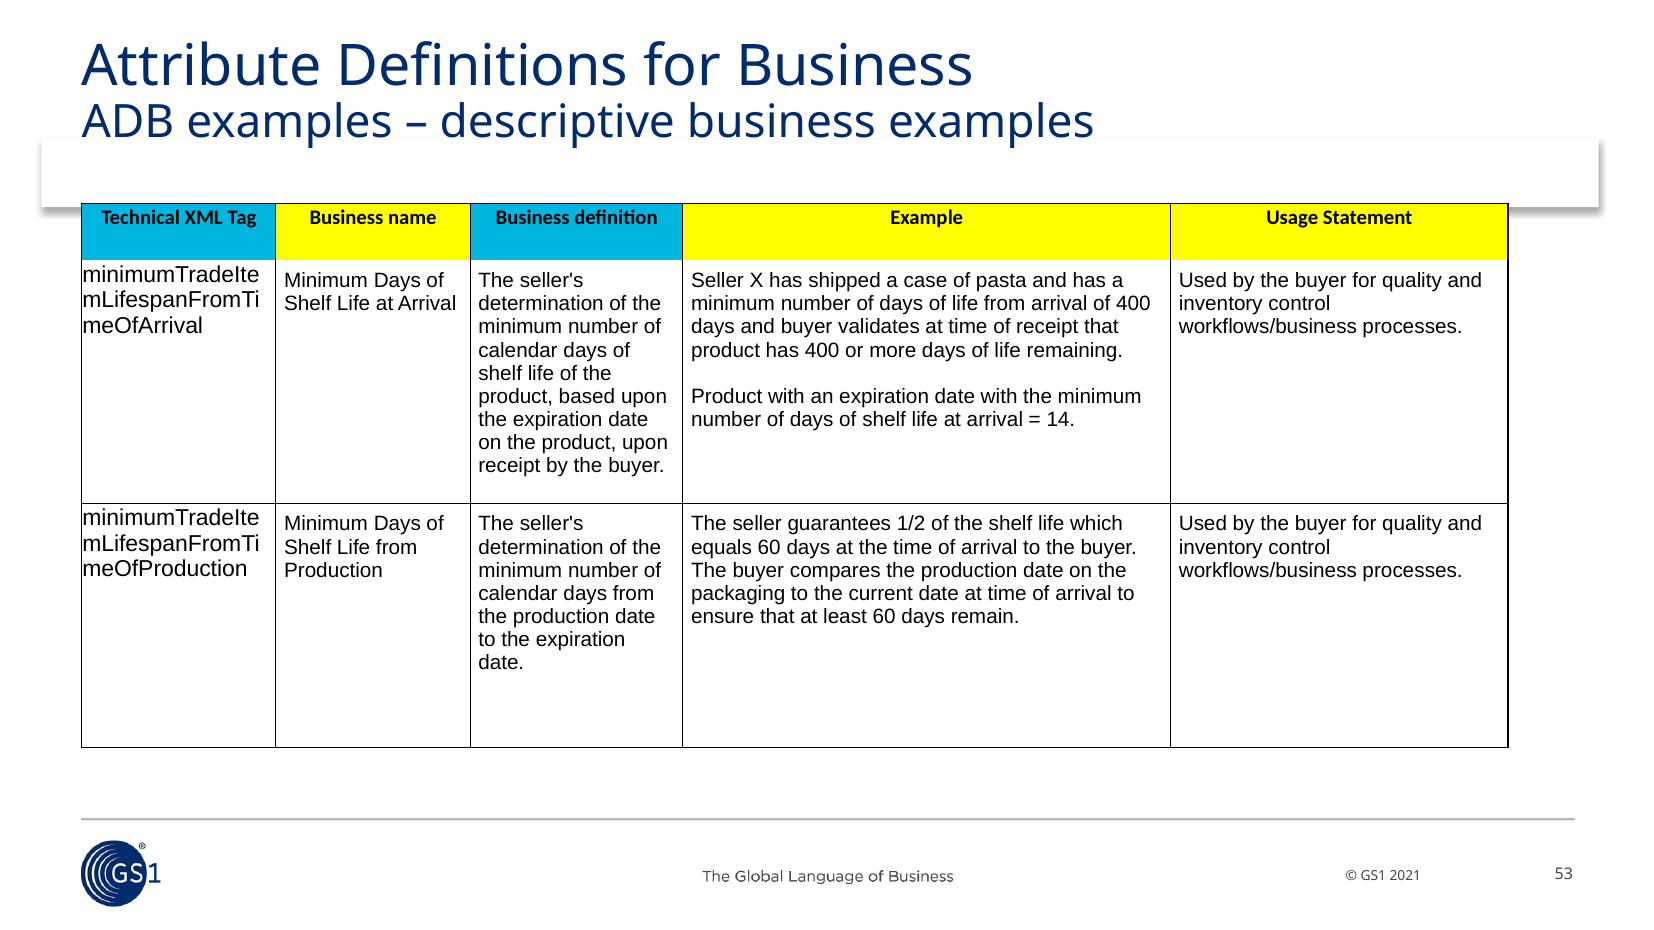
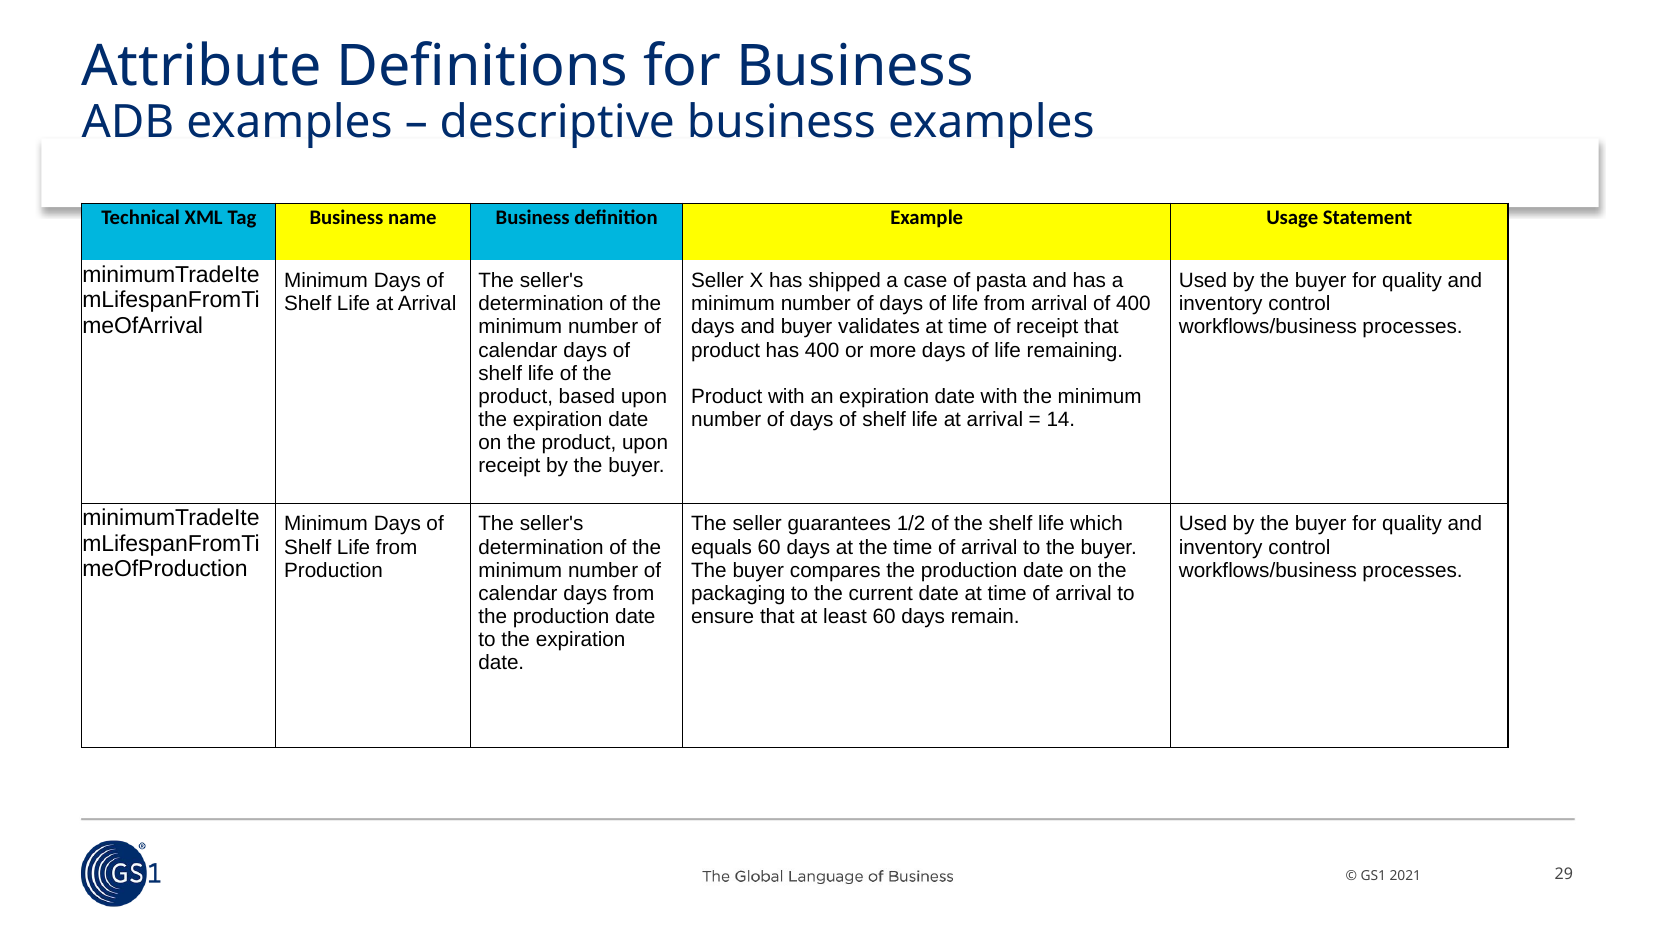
53: 53 -> 29
